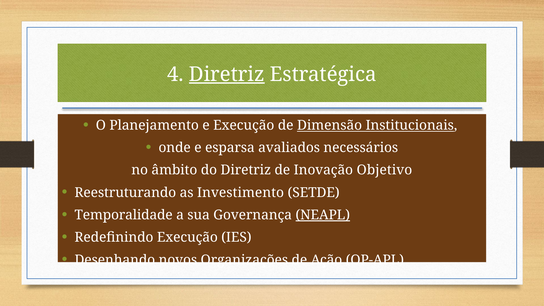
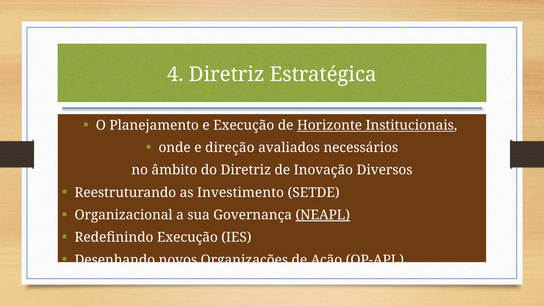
Diretriz at (227, 74) underline: present -> none
Dimensão: Dimensão -> Horizonte
esparsa: esparsa -> direção
Objetivo: Objetivo -> Diversos
Temporalidade: Temporalidade -> Organizacional
